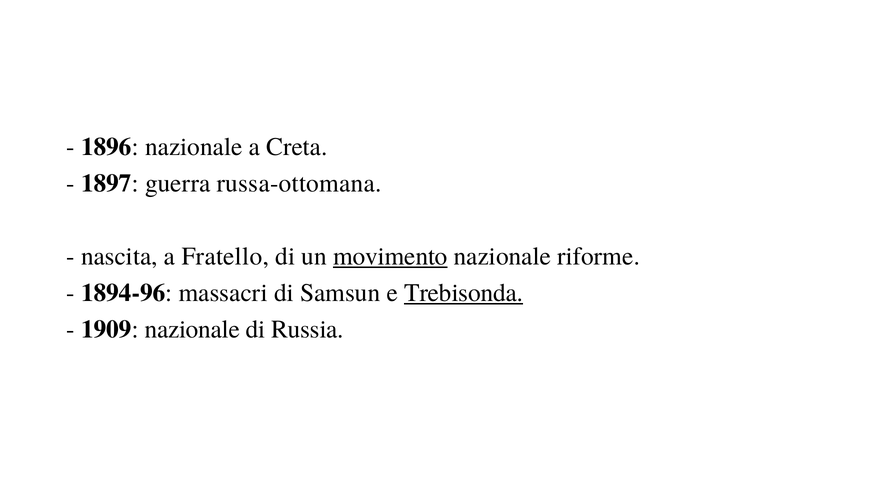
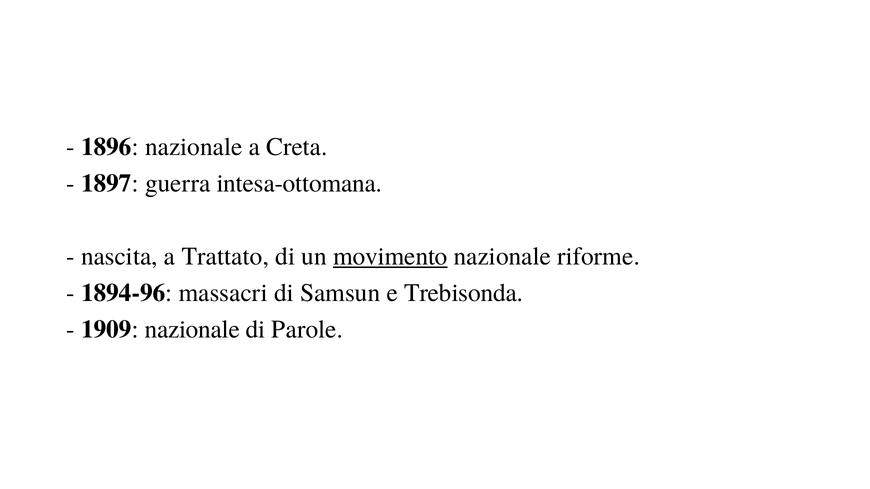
russa-ottomana: russa-ottomana -> intesa-ottomana
Fratello: Fratello -> Trattato
Trebisonda underline: present -> none
Russia: Russia -> Parole
